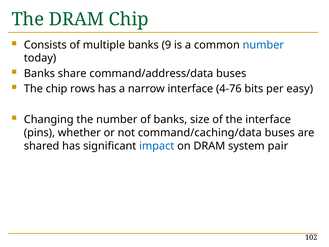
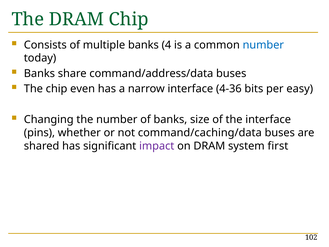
9: 9 -> 4
rows: rows -> even
4-76: 4-76 -> 4-36
impact colour: blue -> purple
pair: pair -> first
